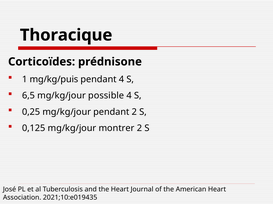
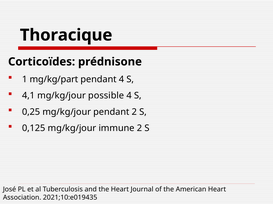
mg/kg/puis: mg/kg/puis -> mg/kg/part
6,5: 6,5 -> 4,1
montrer: montrer -> immune
